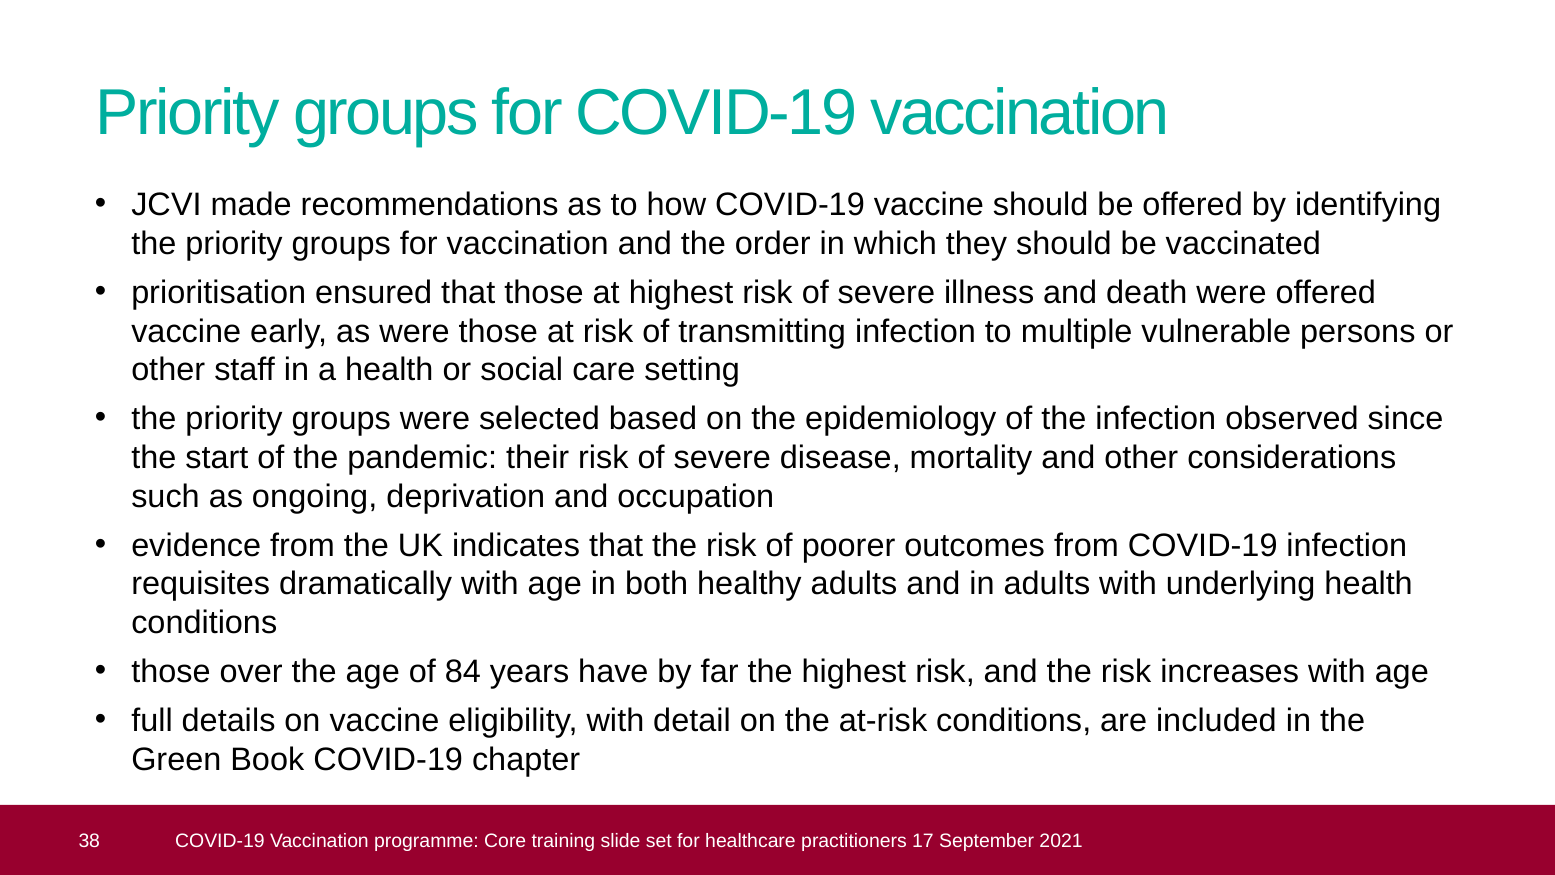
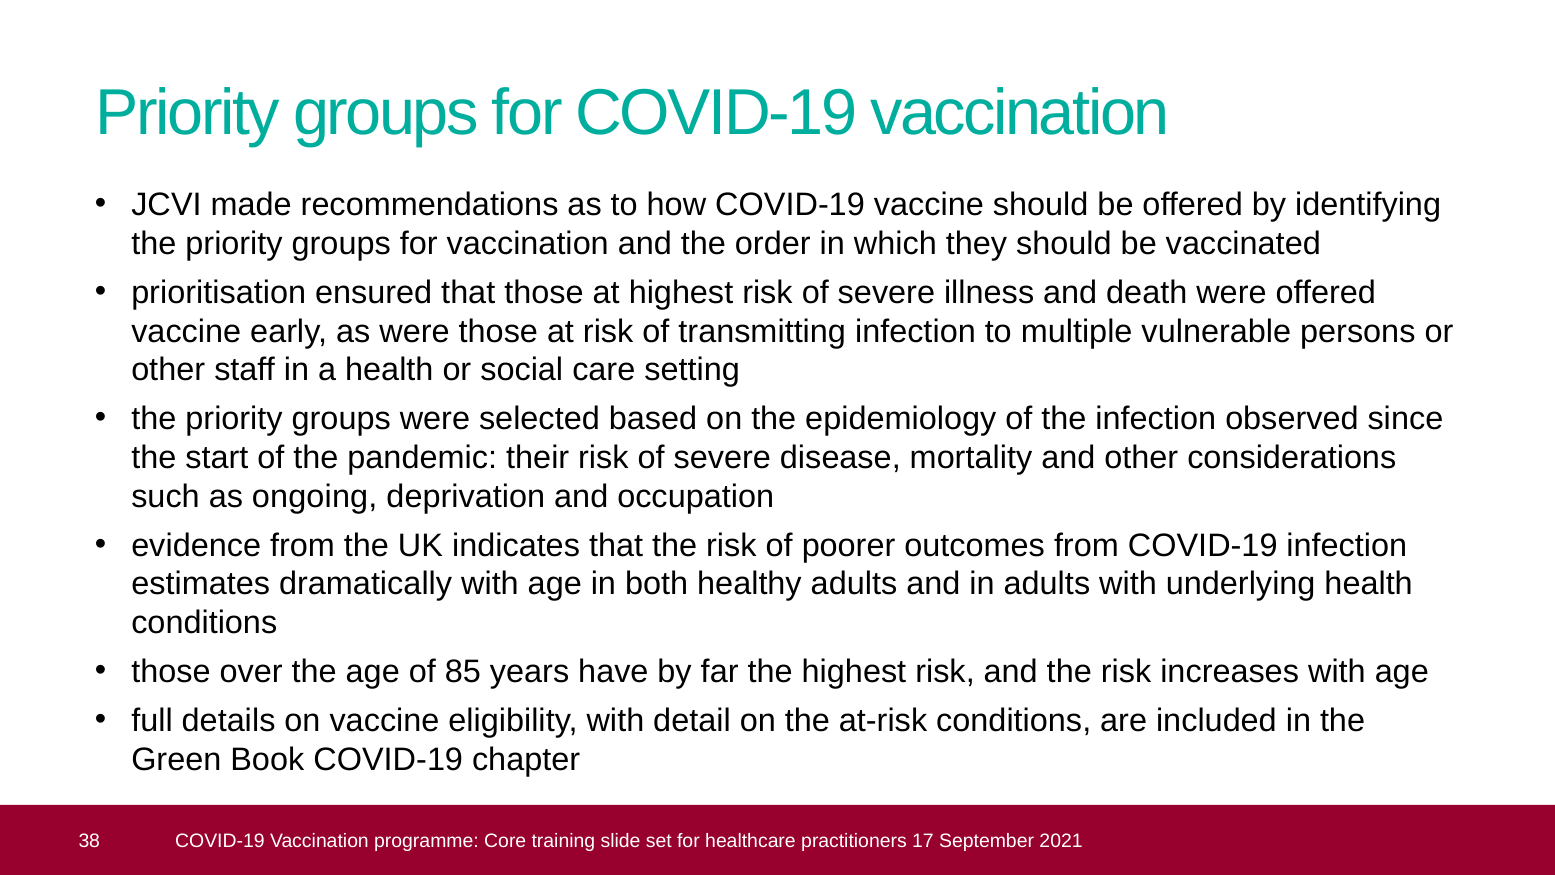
requisites: requisites -> estimates
84: 84 -> 85
